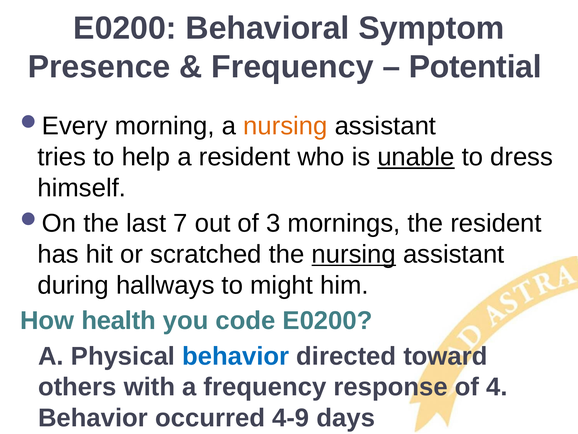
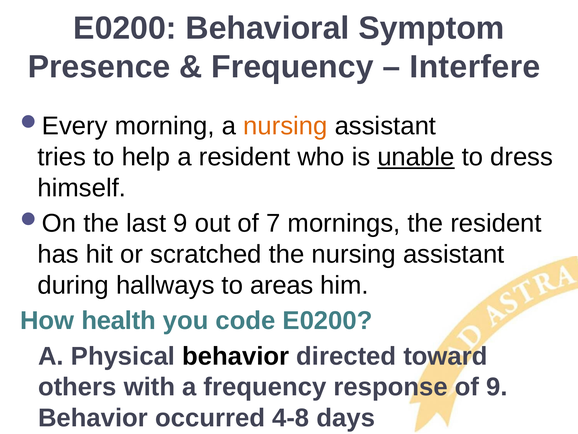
Potential: Potential -> Interfere
last 7: 7 -> 9
3: 3 -> 7
nursing at (354, 254) underline: present -> none
might: might -> areas
behavior at (236, 356) colour: blue -> black
of 4: 4 -> 9
4-9: 4-9 -> 4-8
